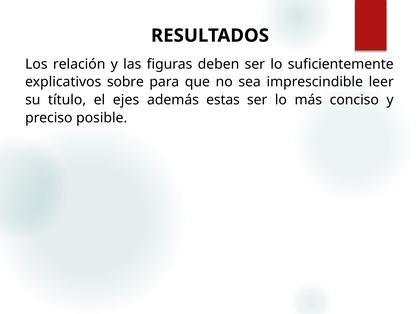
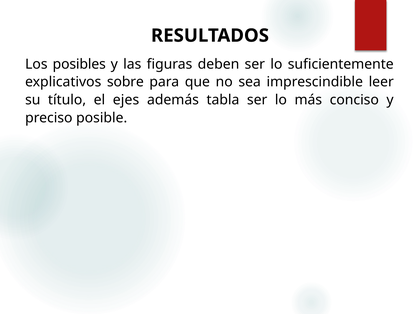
relación: relación -> posibles
estas: estas -> tabla
